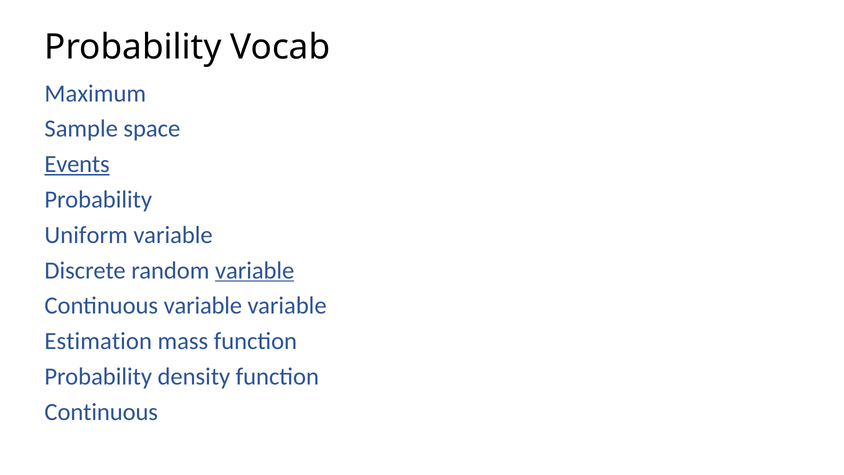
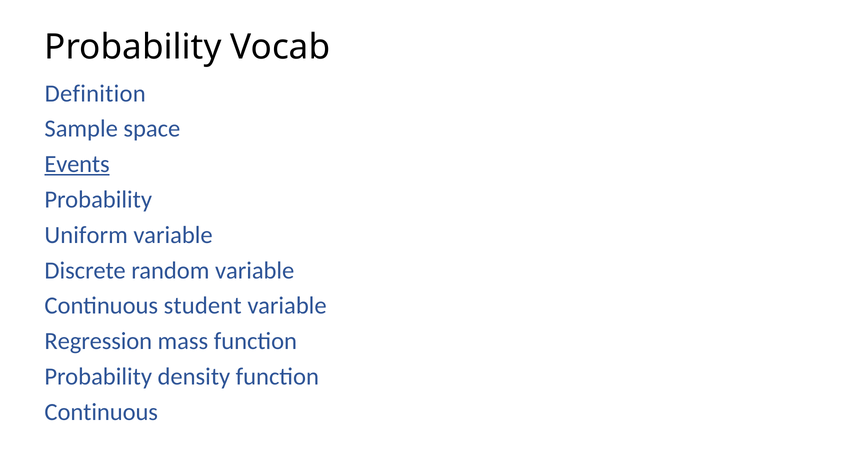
Maximum: Maximum -> Definition
variable at (255, 270) underline: present -> none
Continuous variable: variable -> student
Estimation: Estimation -> Regression
